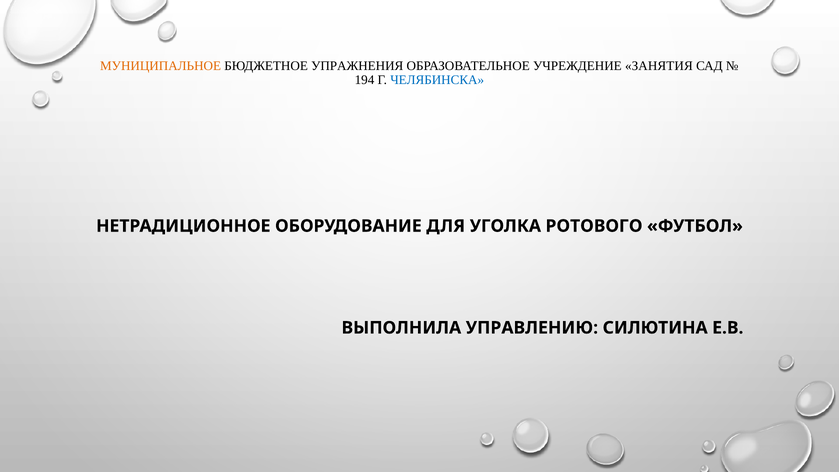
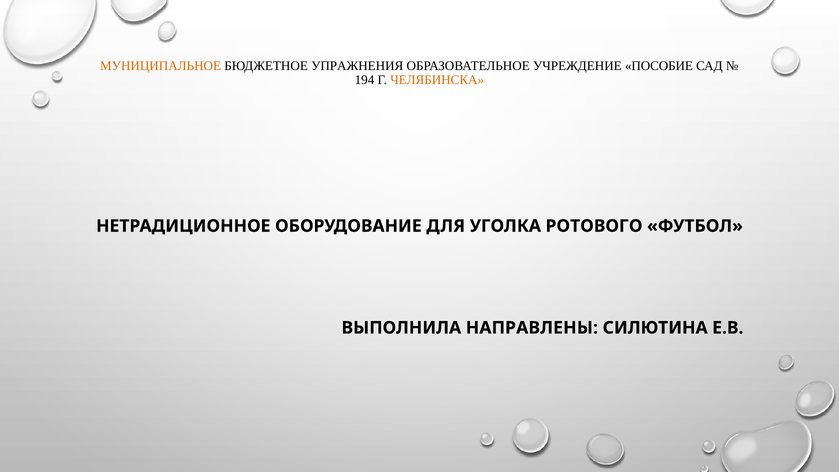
ЗАНЯТИЯ: ЗАНЯТИЯ -> ПОСОБИЕ
ЧЕЛЯБИНСКА colour: blue -> orange
УПРАВЛЕНИЮ: УПРАВЛЕНИЮ -> НАПРАВЛЕНЫ
